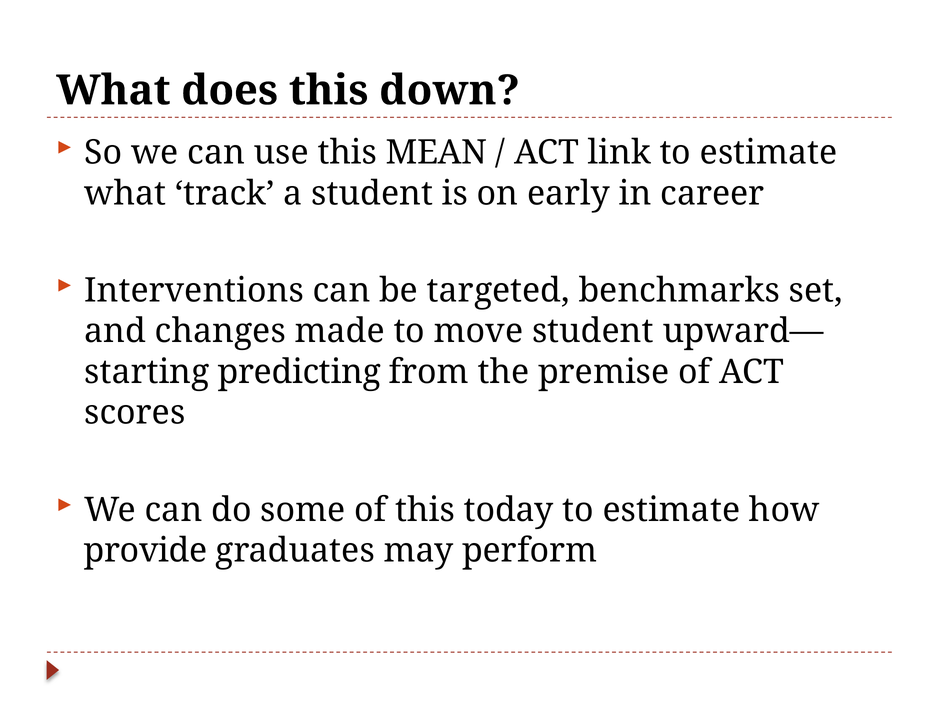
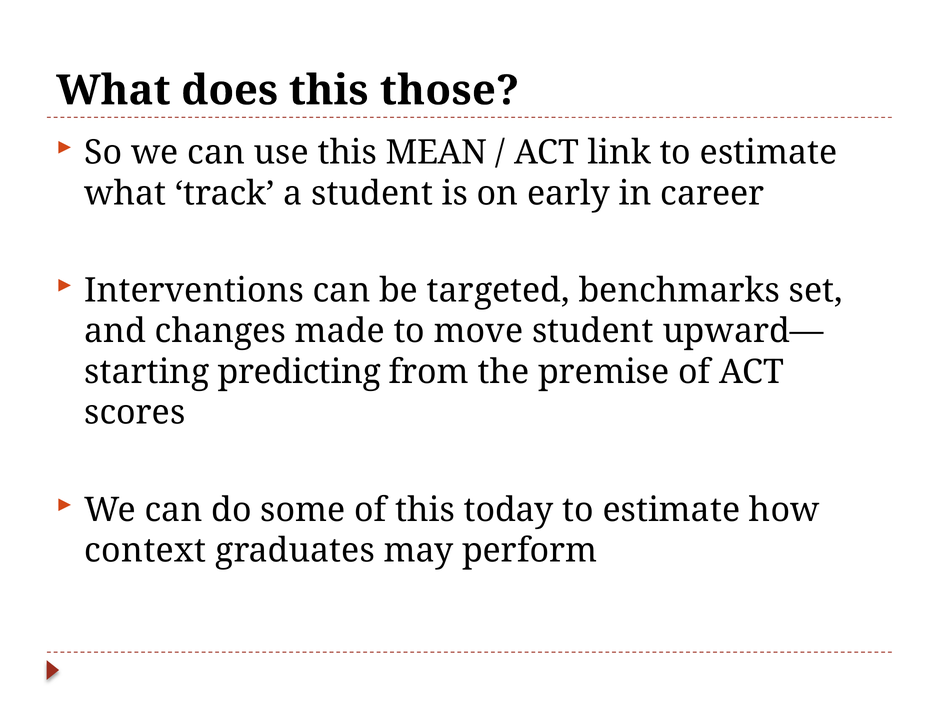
down: down -> those
provide: provide -> context
